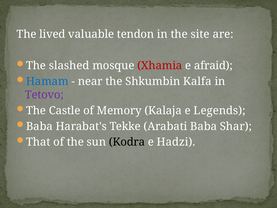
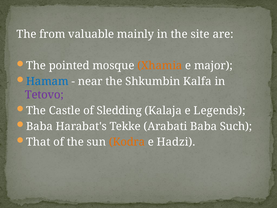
lived: lived -> from
tendon: tendon -> mainly
slashed: slashed -> pointed
Xhamia colour: red -> orange
afraid: afraid -> major
Memory: Memory -> Sledding
Shar: Shar -> Such
Kodra colour: black -> orange
